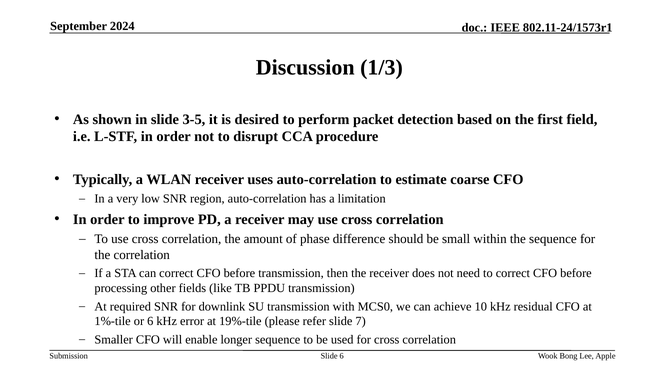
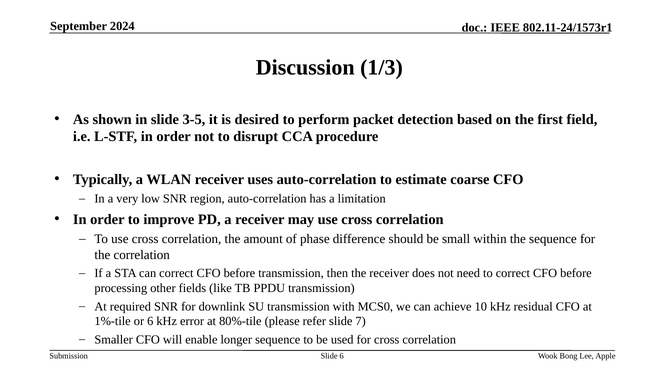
19%-tile: 19%-tile -> 80%-tile
